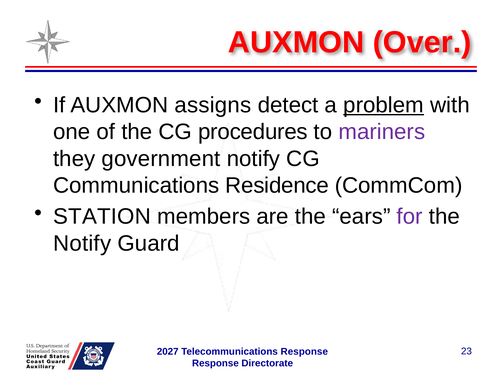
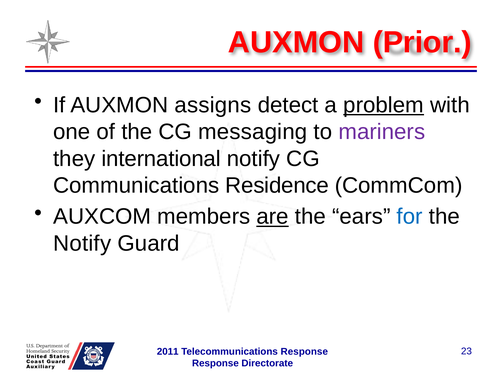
Over: Over -> Prior
procedures: procedures -> messaging
government: government -> international
STATION: STATION -> AUXCOM
are underline: none -> present
for colour: purple -> blue
2027: 2027 -> 2011
